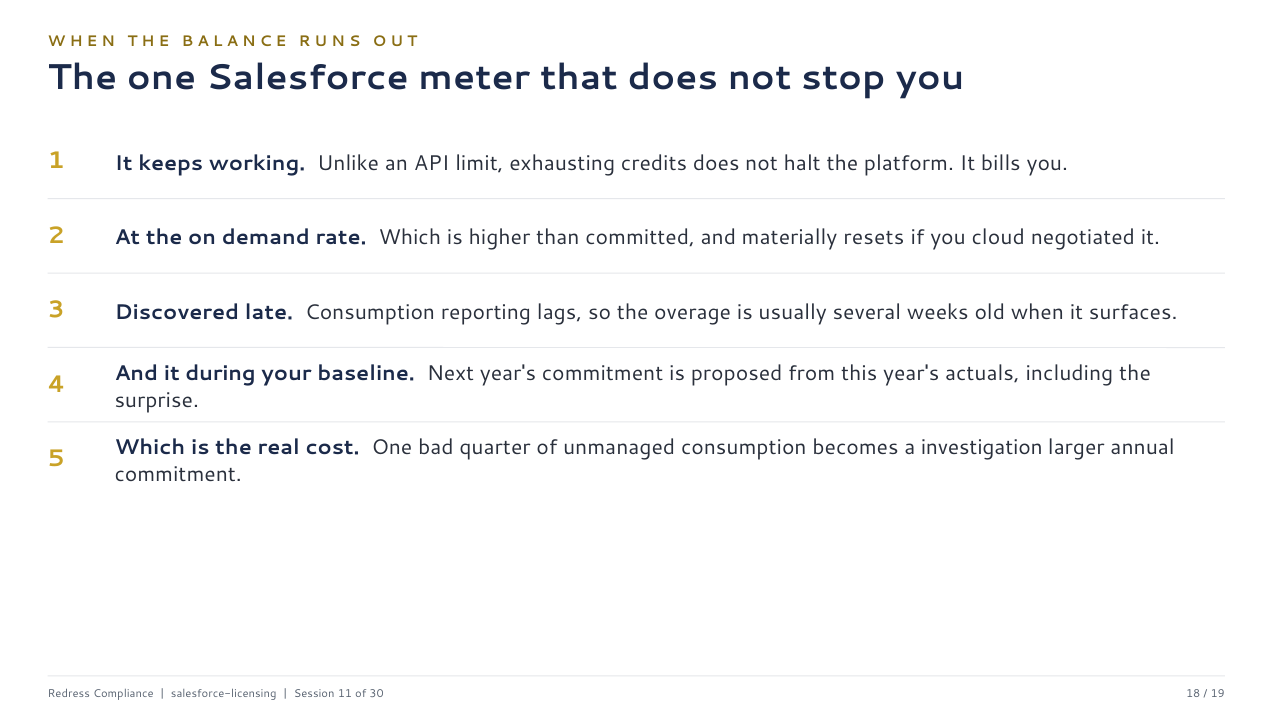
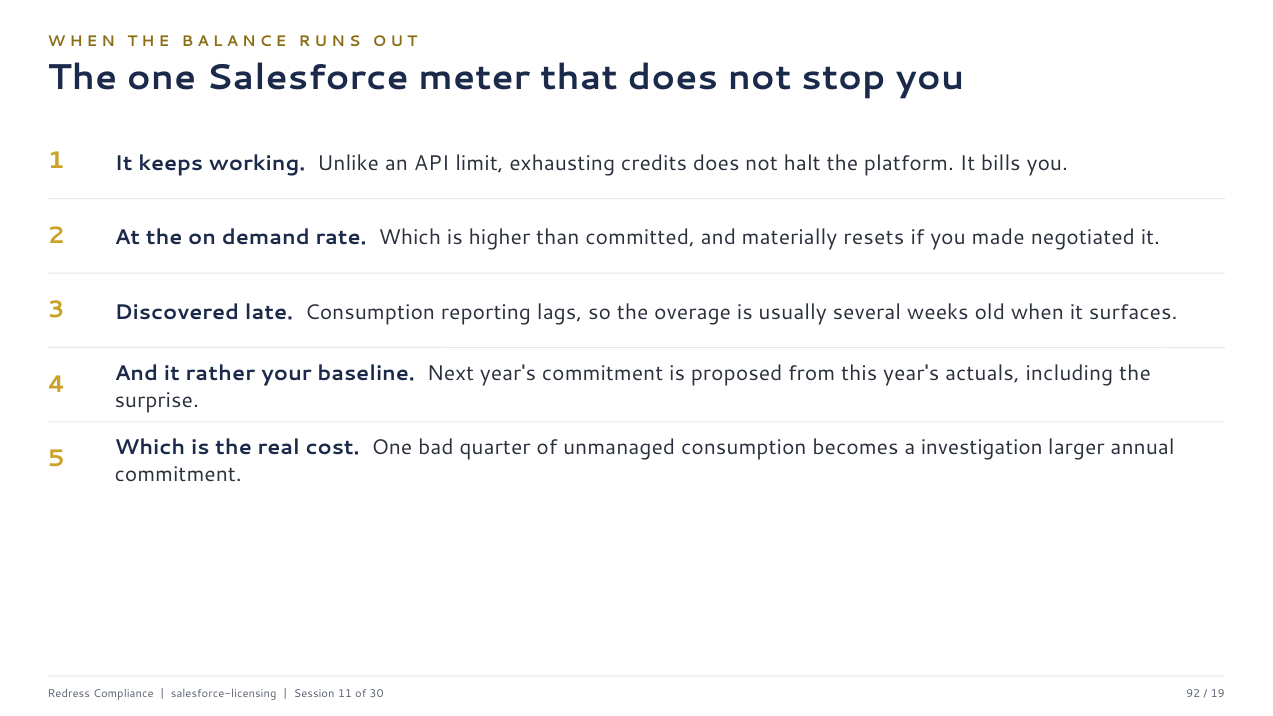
cloud: cloud -> made
during: during -> rather
18: 18 -> 92
